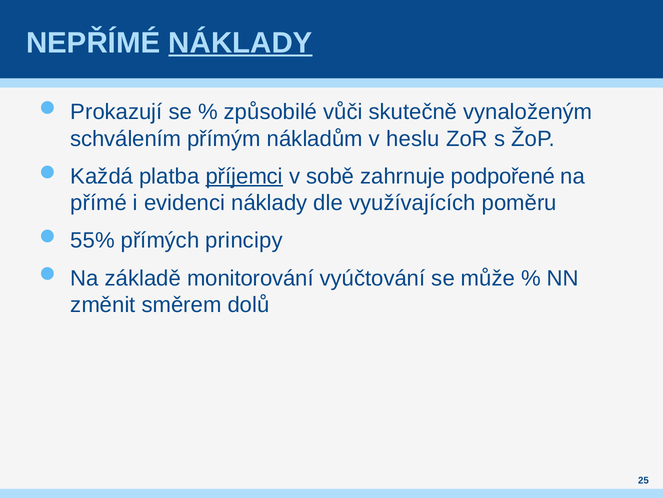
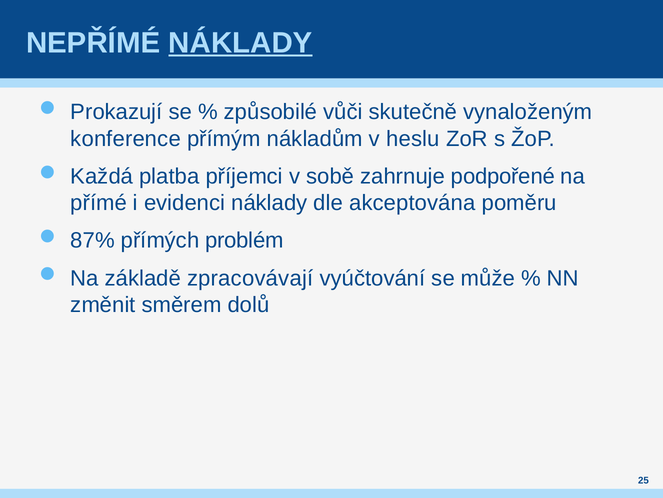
schválením: schválením -> konference
příjemci underline: present -> none
využívajících: využívajících -> akceptována
55%: 55% -> 87%
principy: principy -> problém
monitorování: monitorování -> zpracovávají
